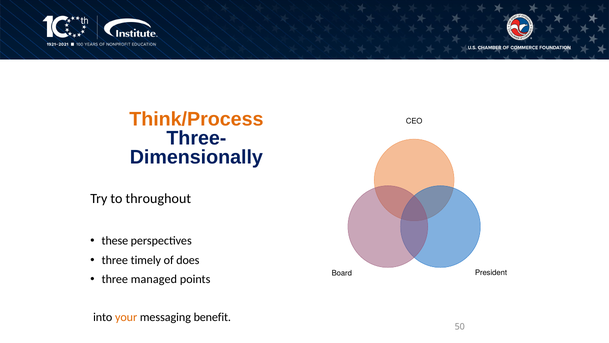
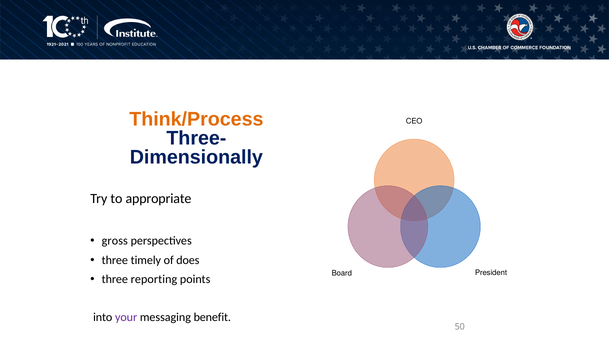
throughout: throughout -> appropriate
these: these -> gross
managed: managed -> reporting
your colour: orange -> purple
